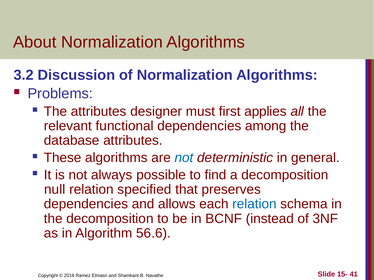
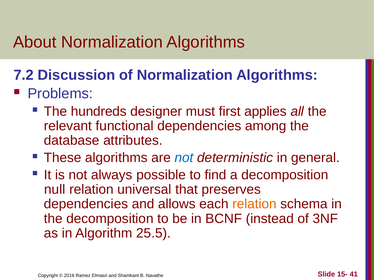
3.2: 3.2 -> 7.2
The attributes: attributes -> hundreds
specified: specified -> universal
relation at (255, 204) colour: blue -> orange
56.6: 56.6 -> 25.5
